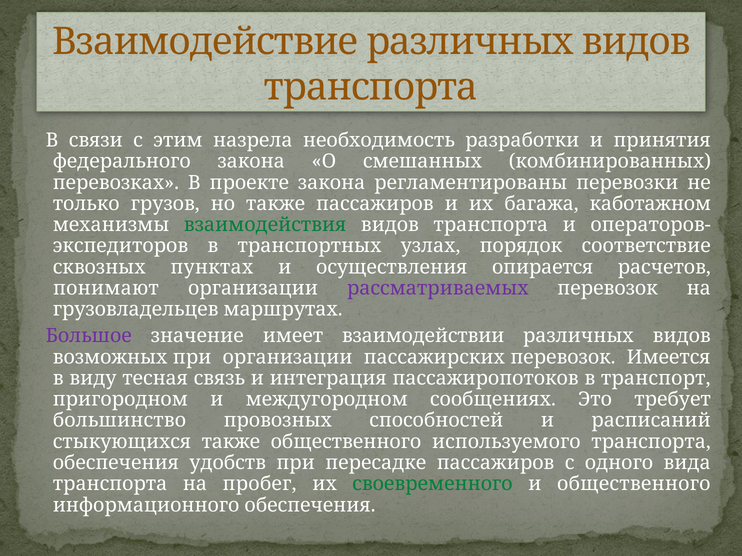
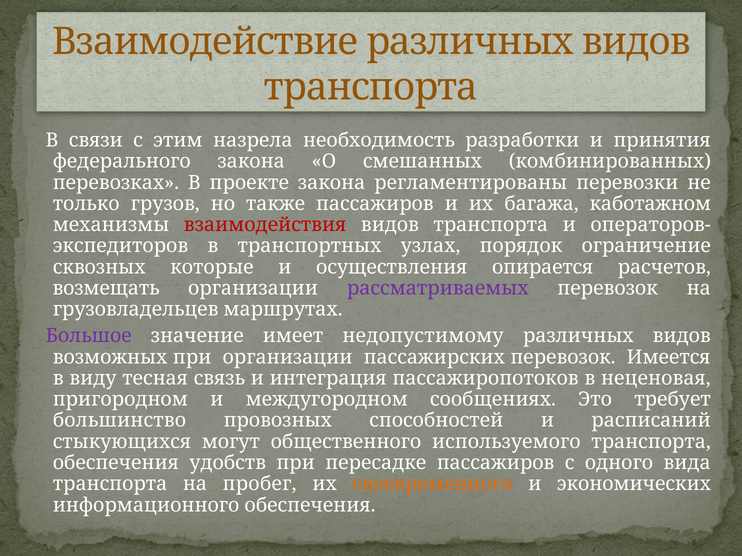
взаимодействия colour: green -> red
соответствие: соответствие -> ограничение
пунктах: пунктах -> которые
понимают: понимают -> возмещать
взаимодействии: взаимодействии -> недопустимому
транспорт: транспорт -> неценовая
стыкующихся также: также -> могут
своевременного colour: green -> orange
и общественного: общественного -> экономических
